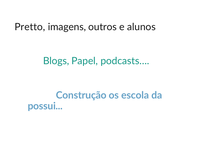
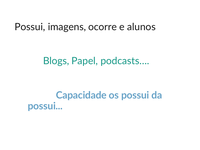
Pretto at (30, 27): Pretto -> Possui
outros: outros -> ocorre
Construção: Construção -> Capacidade
os escola: escola -> possui
